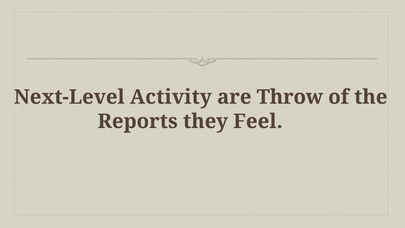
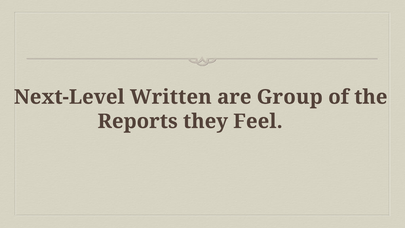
Activity: Activity -> Written
Throw: Throw -> Group
